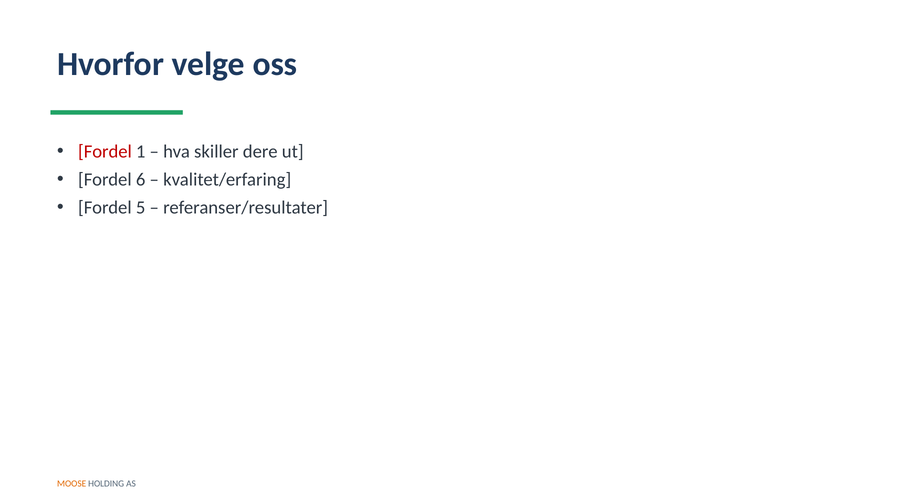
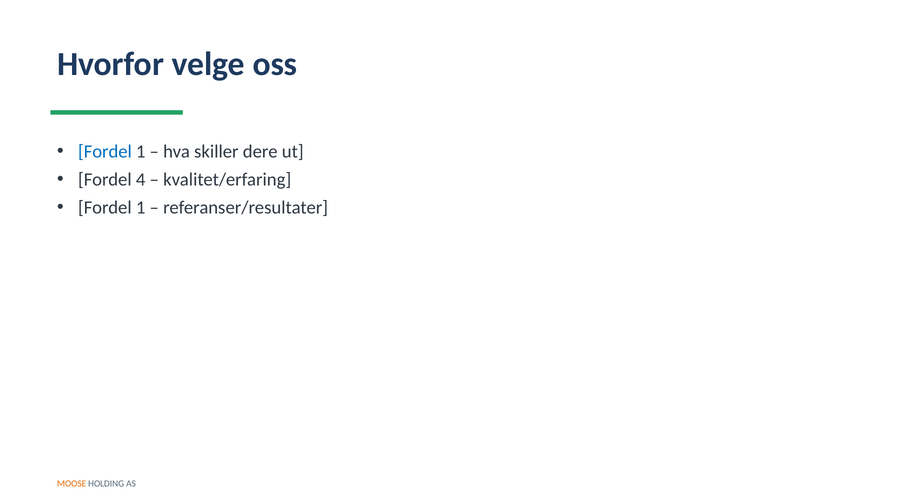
Fordel at (105, 152) colour: red -> blue
6: 6 -> 4
5 at (141, 208): 5 -> 1
